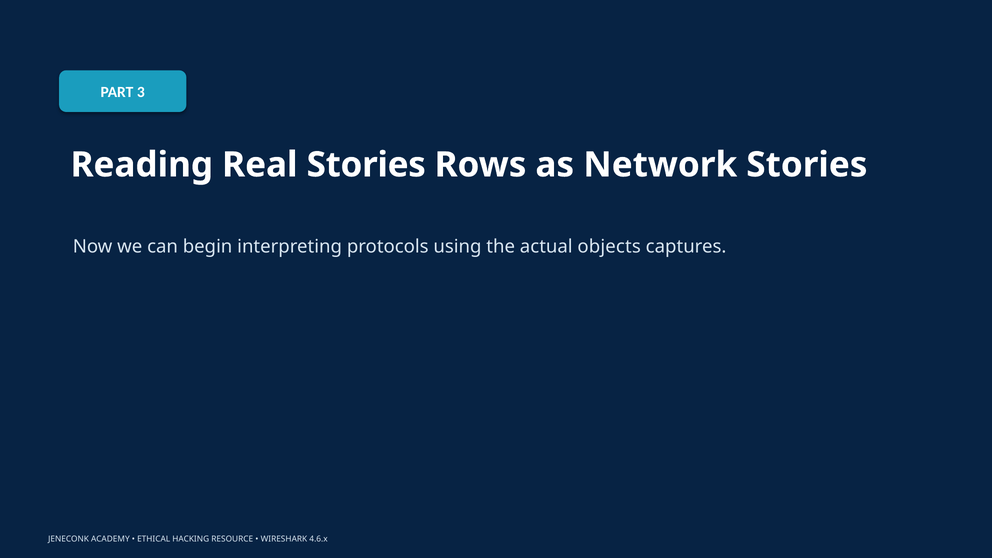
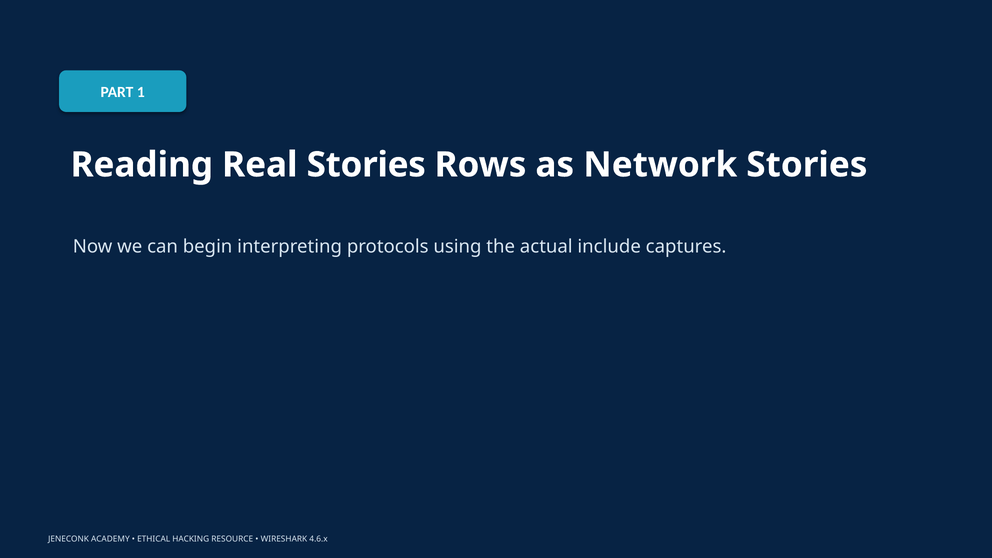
3: 3 -> 1
objects: objects -> include
